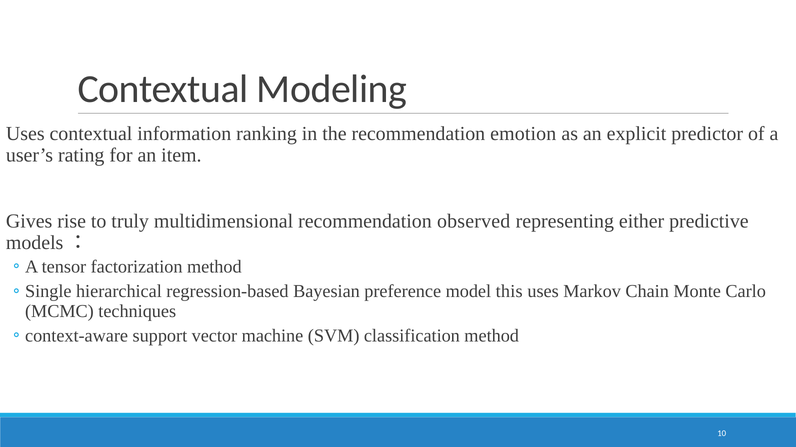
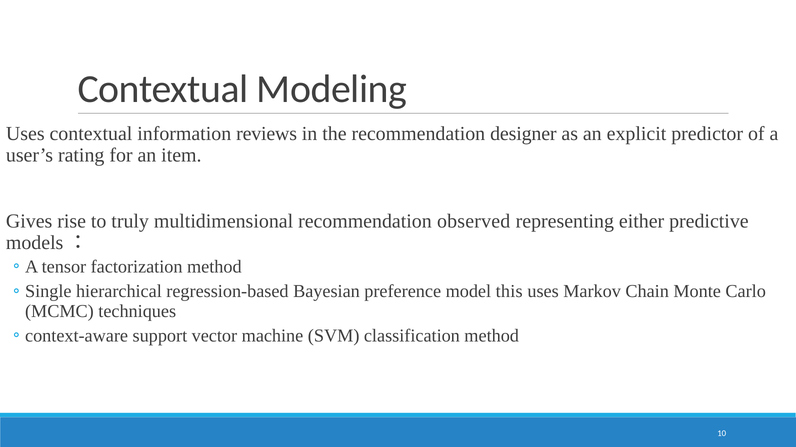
ranking: ranking -> reviews
emotion: emotion -> designer
